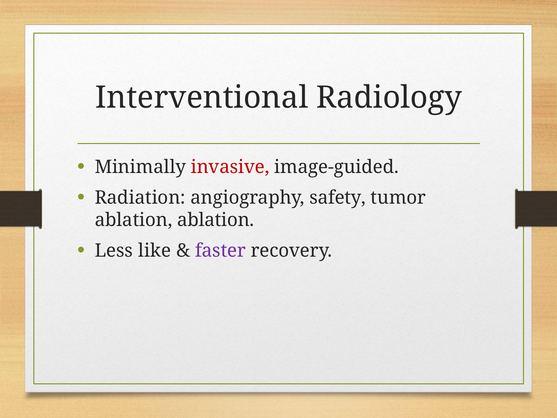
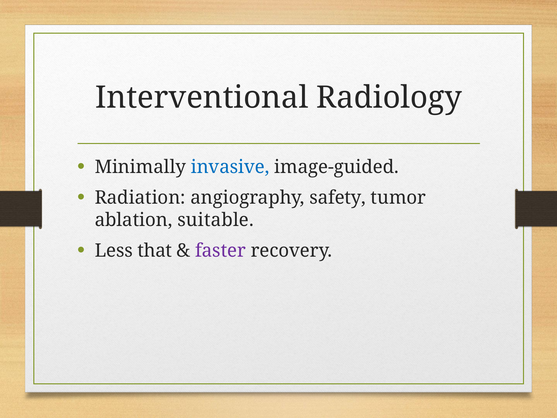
invasive colour: red -> blue
ablation ablation: ablation -> suitable
like: like -> that
